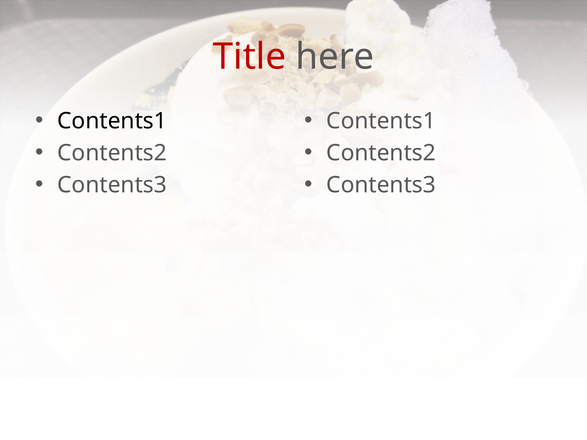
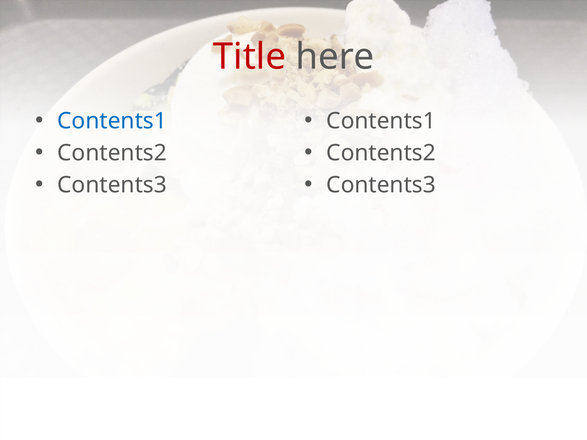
Contents1 at (112, 121) colour: black -> blue
